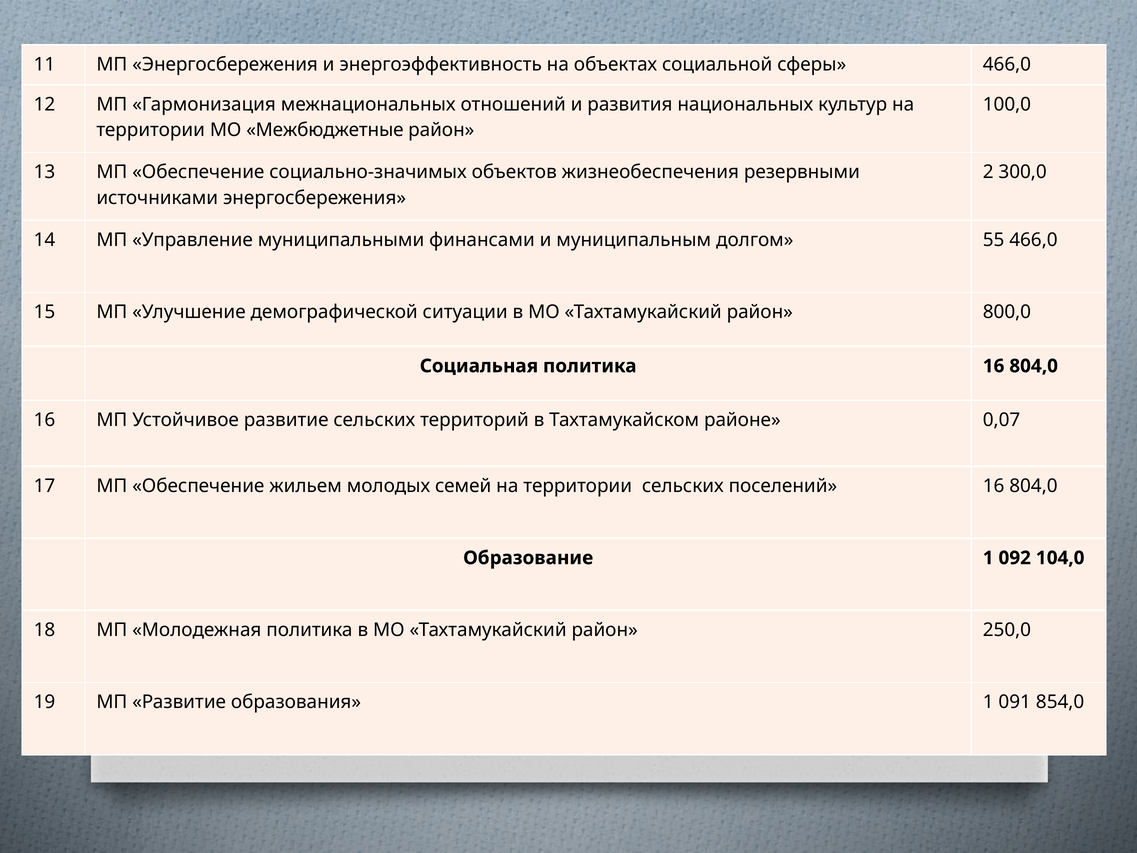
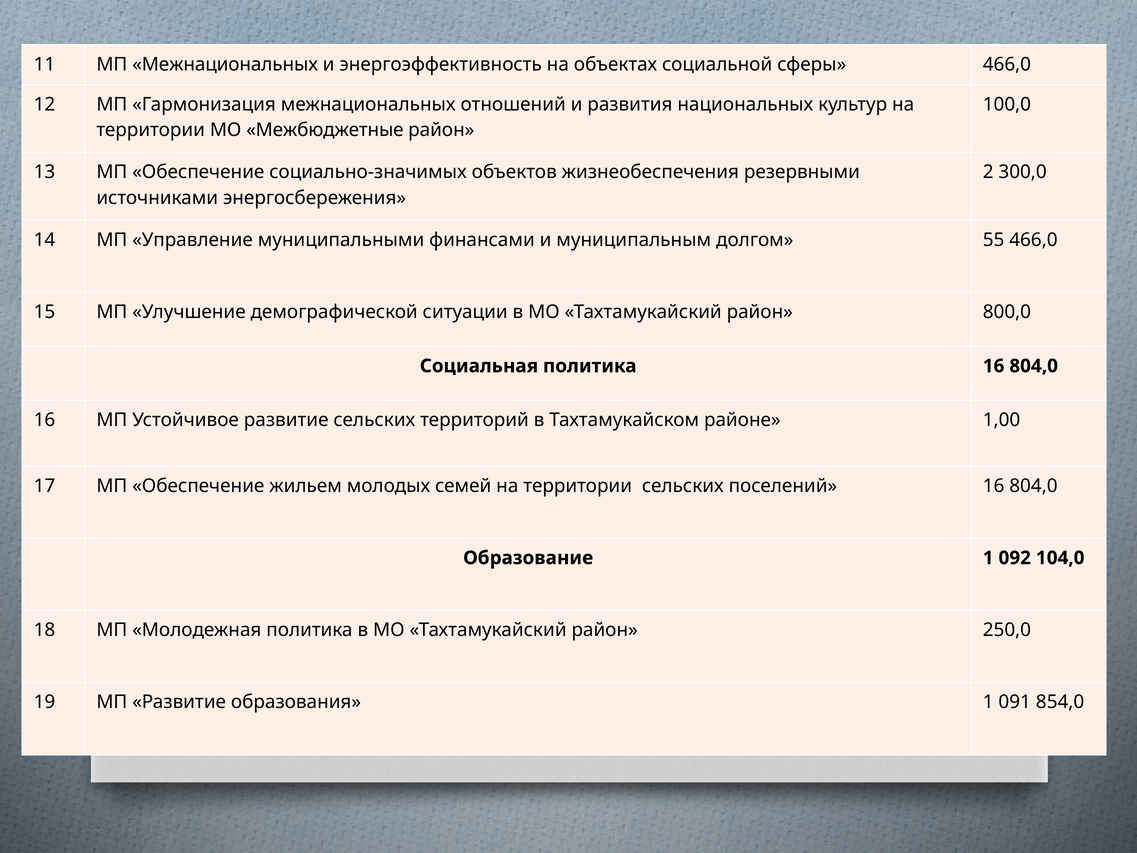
МП Энергосбережения: Энергосбережения -> Межнациональных
0,07: 0,07 -> 1,00
